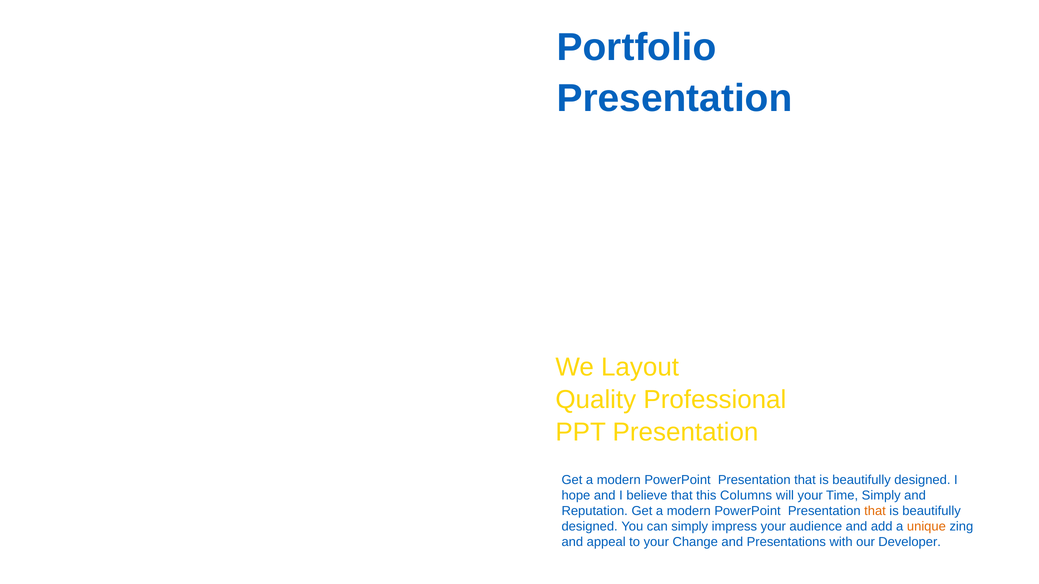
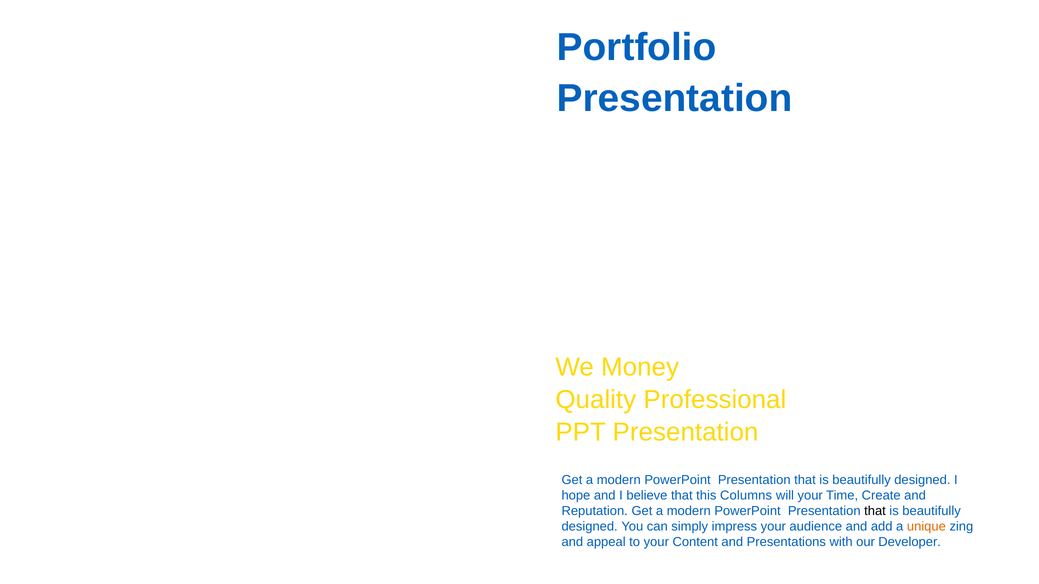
Layout: Layout -> Money
Time Simply: Simply -> Create
that at (875, 511) colour: orange -> black
Change: Change -> Content
